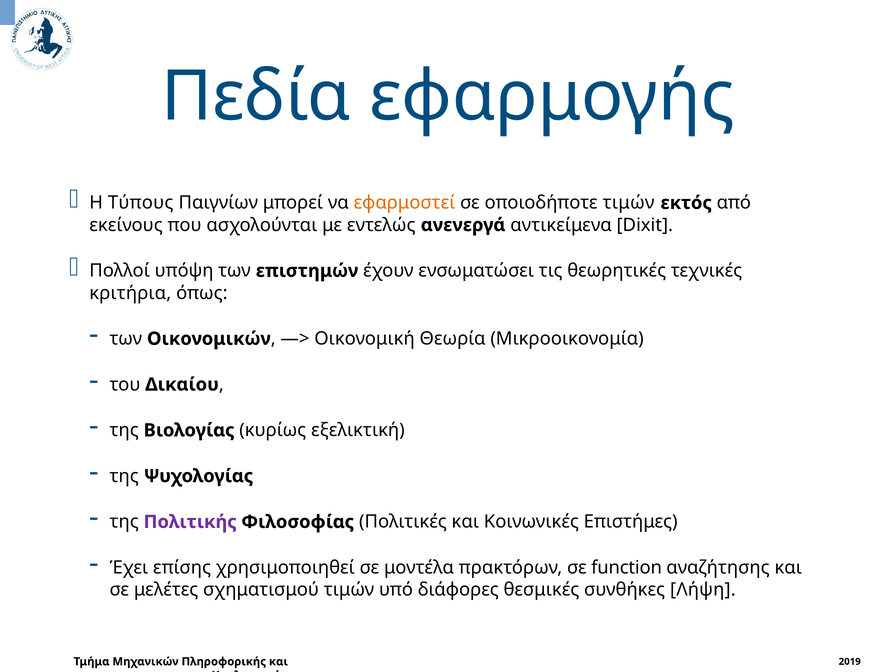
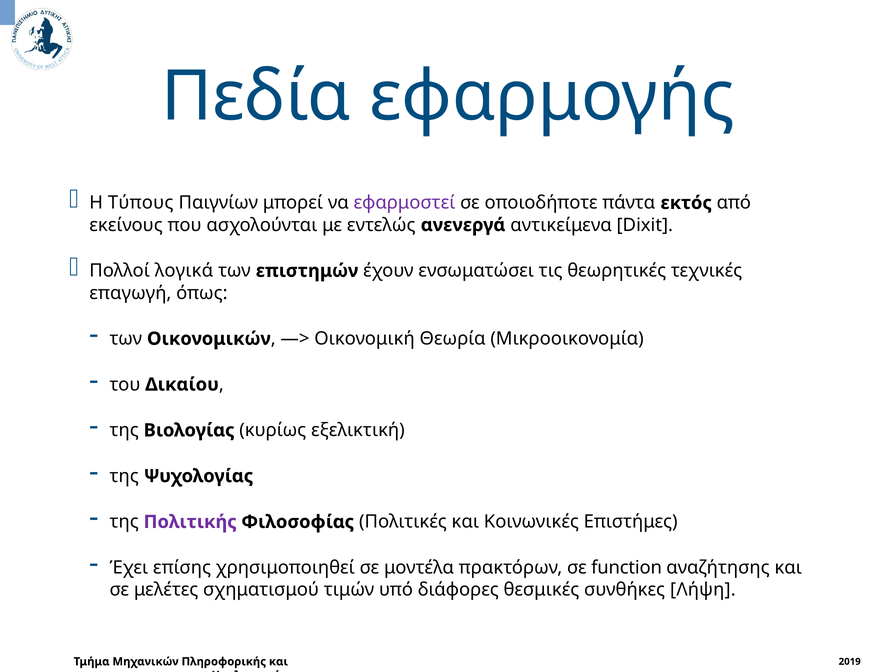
εφαρμοστεί colour: orange -> purple
οποιοδήποτε τιμών: τιμών -> πάντα
υπόψη: υπόψη -> λογικά
κριτήρια: κριτήρια -> επαγωγή
